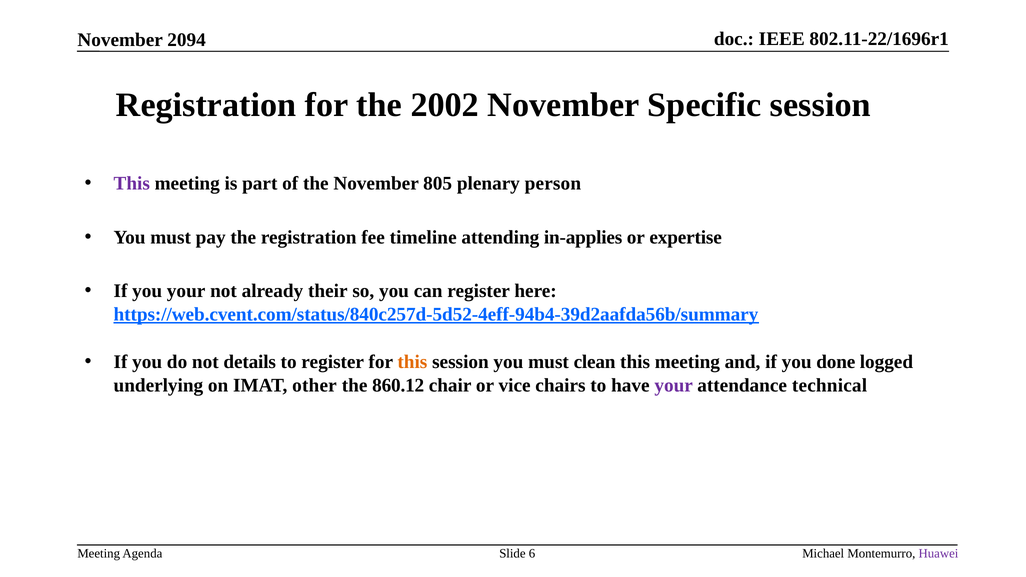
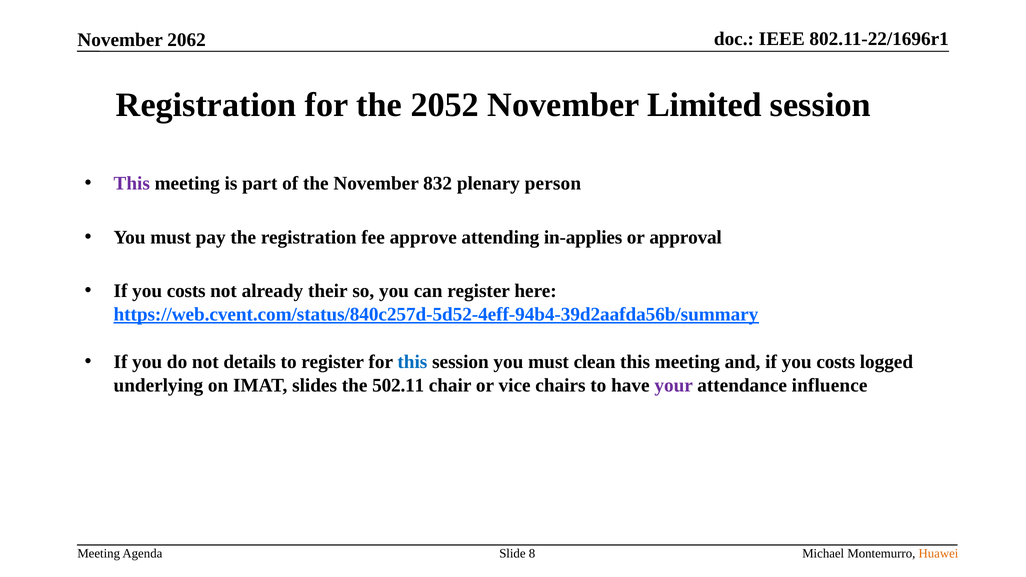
2094: 2094 -> 2062
2002: 2002 -> 2052
Specific: Specific -> Limited
805: 805 -> 832
timeline: timeline -> approve
expertise: expertise -> approval
your at (186, 291): your -> costs
this at (412, 362) colour: orange -> blue
and if you done: done -> costs
other: other -> slides
860.12: 860.12 -> 502.11
technical: technical -> influence
6: 6 -> 8
Huawei colour: purple -> orange
